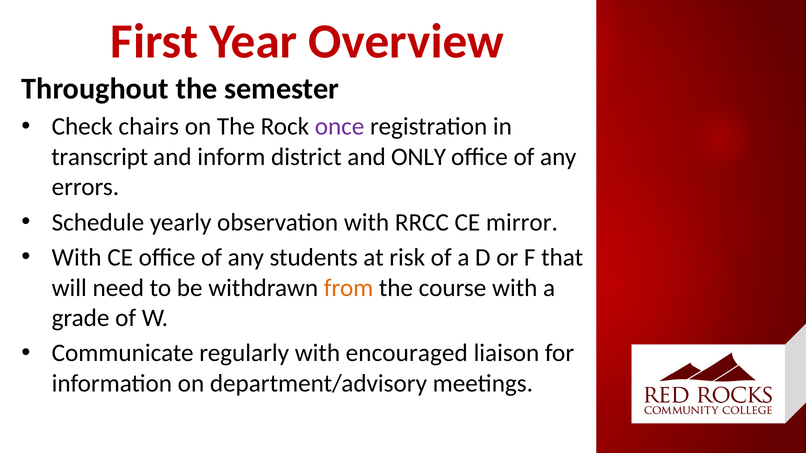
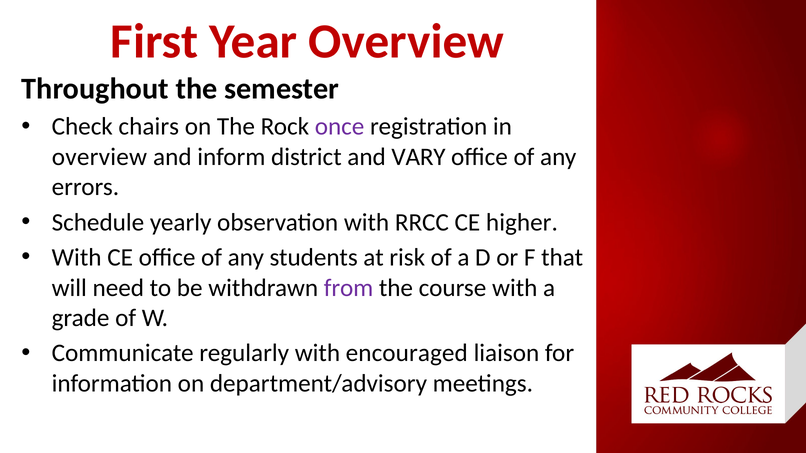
transcript at (100, 157): transcript -> overview
ONLY: ONLY -> VARY
mirror: mirror -> higher
from colour: orange -> purple
